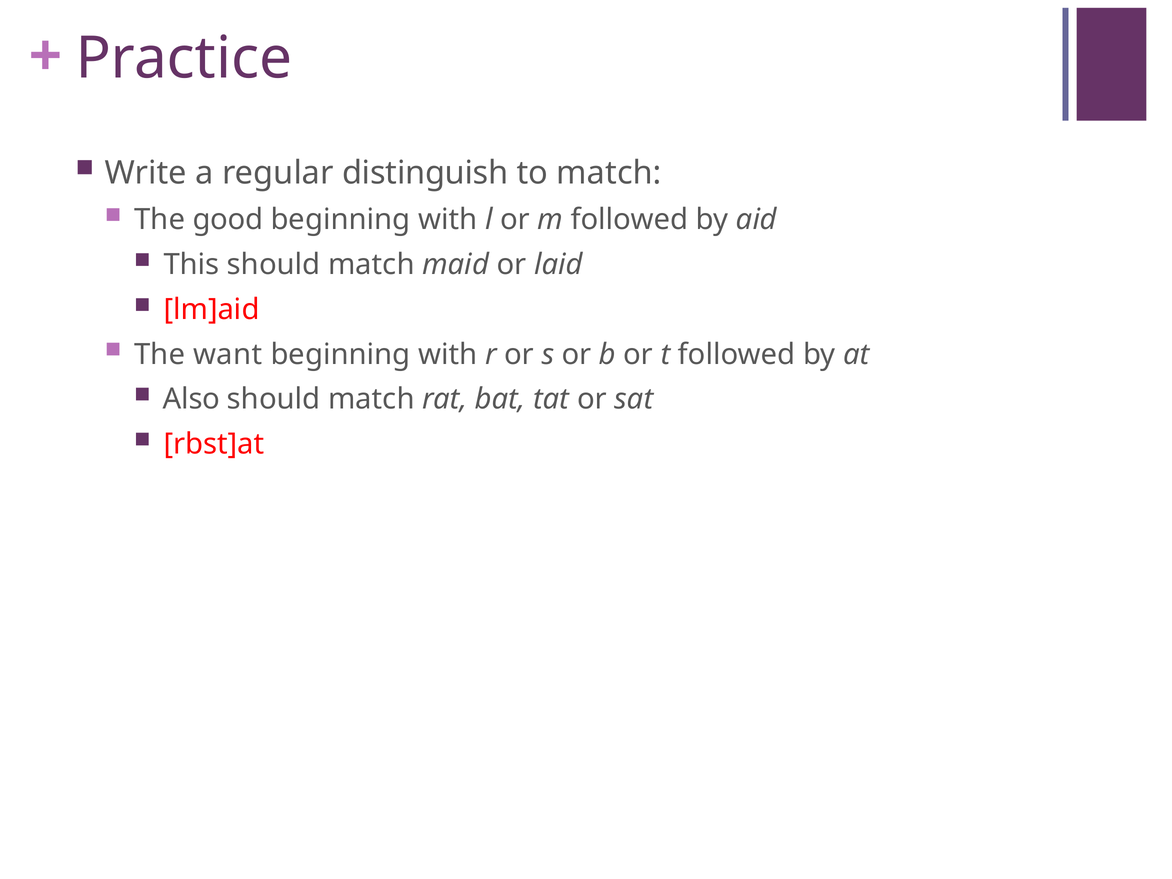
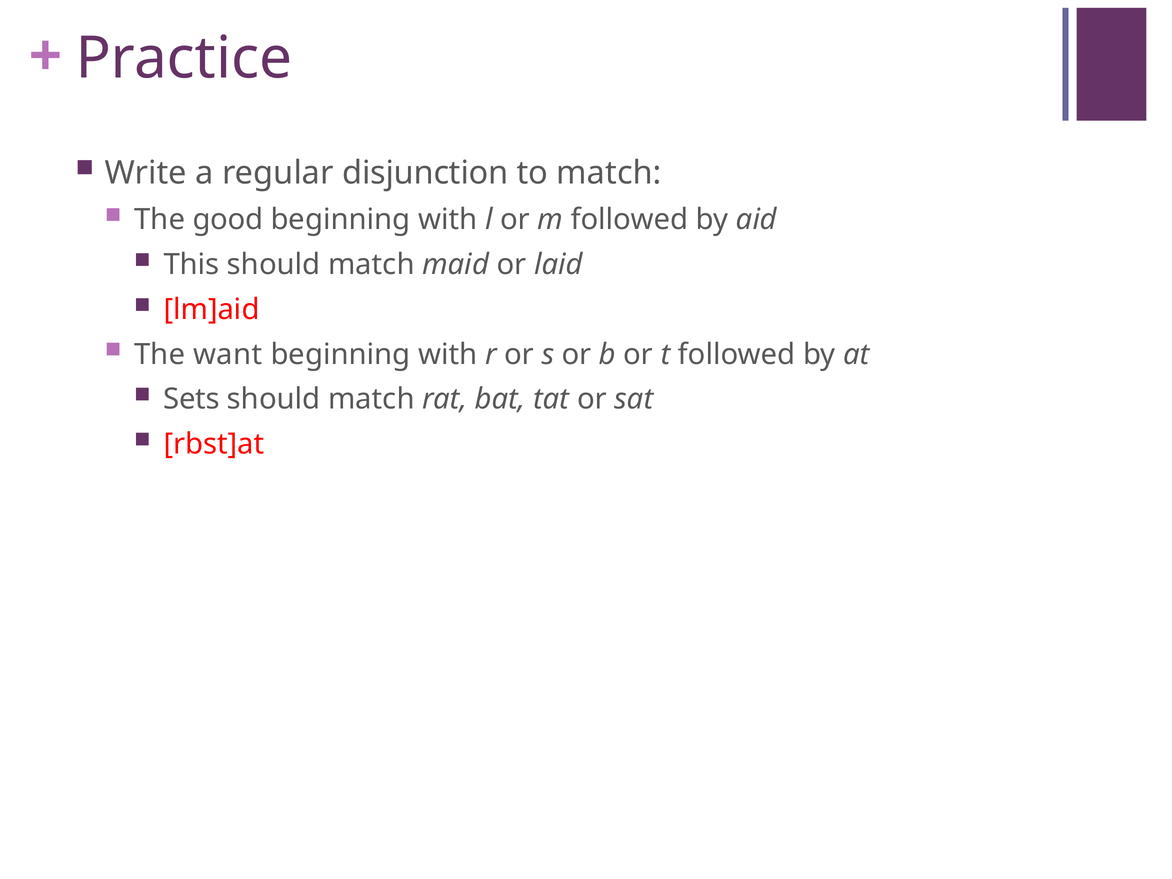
distinguish: distinguish -> disjunction
Also: Also -> Sets
